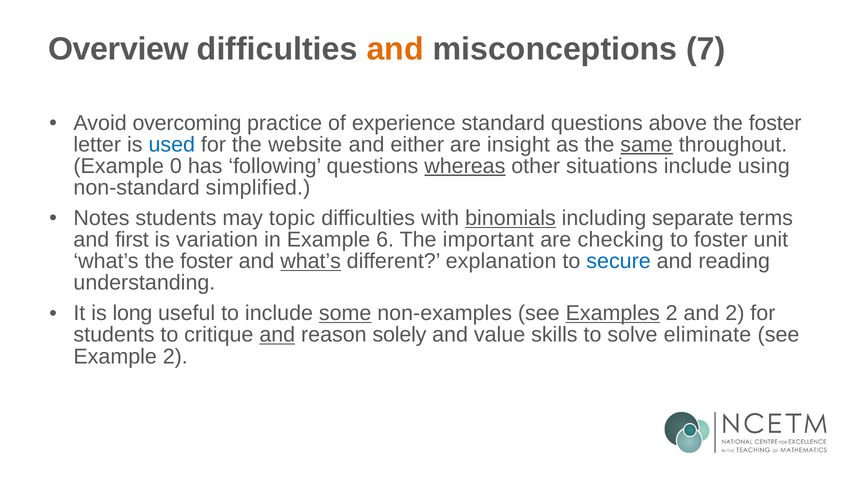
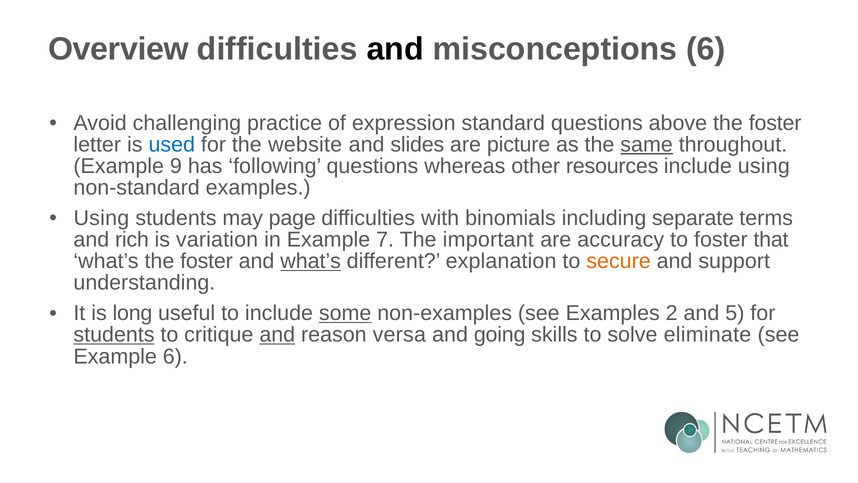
and at (395, 49) colour: orange -> black
misconceptions 7: 7 -> 6
overcoming: overcoming -> challenging
experience: experience -> expression
either: either -> slides
insight: insight -> picture
0: 0 -> 9
whereas underline: present -> none
situations: situations -> resources
non-standard simplified: simplified -> examples
Notes at (101, 218): Notes -> Using
topic: topic -> page
binomials underline: present -> none
first: first -> rich
6: 6 -> 7
checking: checking -> accuracy
unit: unit -> that
secure colour: blue -> orange
reading: reading -> support
Examples at (613, 313) underline: present -> none
and 2: 2 -> 5
students at (114, 335) underline: none -> present
solely: solely -> versa
value: value -> going
Example 2: 2 -> 6
